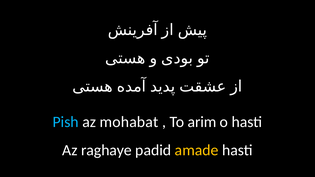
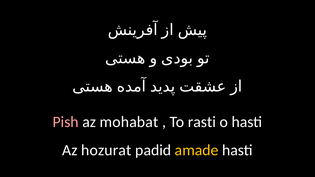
Pish colour: light blue -> pink
arim: arim -> rasti
raghaye: raghaye -> hozurat
